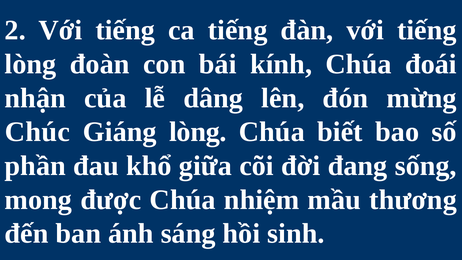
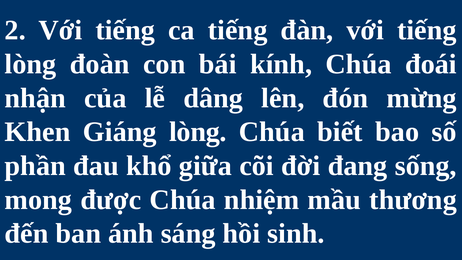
Chúc: Chúc -> Khen
